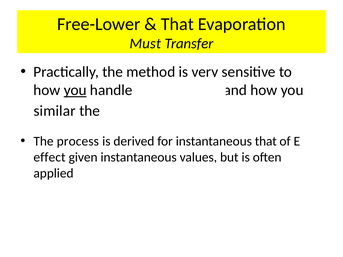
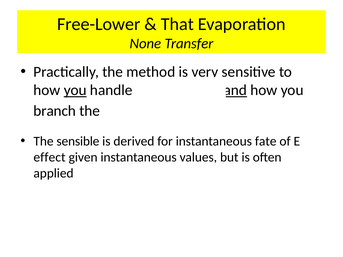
Must: Must -> None
and at (235, 90) underline: none -> present
similar: similar -> branch
process: process -> sensible
instantaneous that: that -> fate
